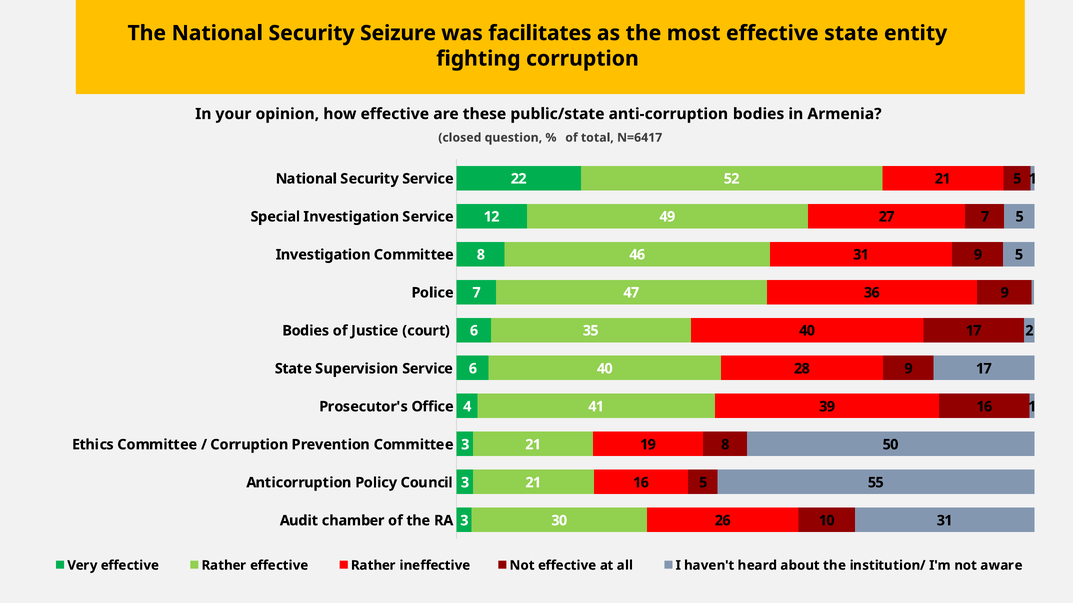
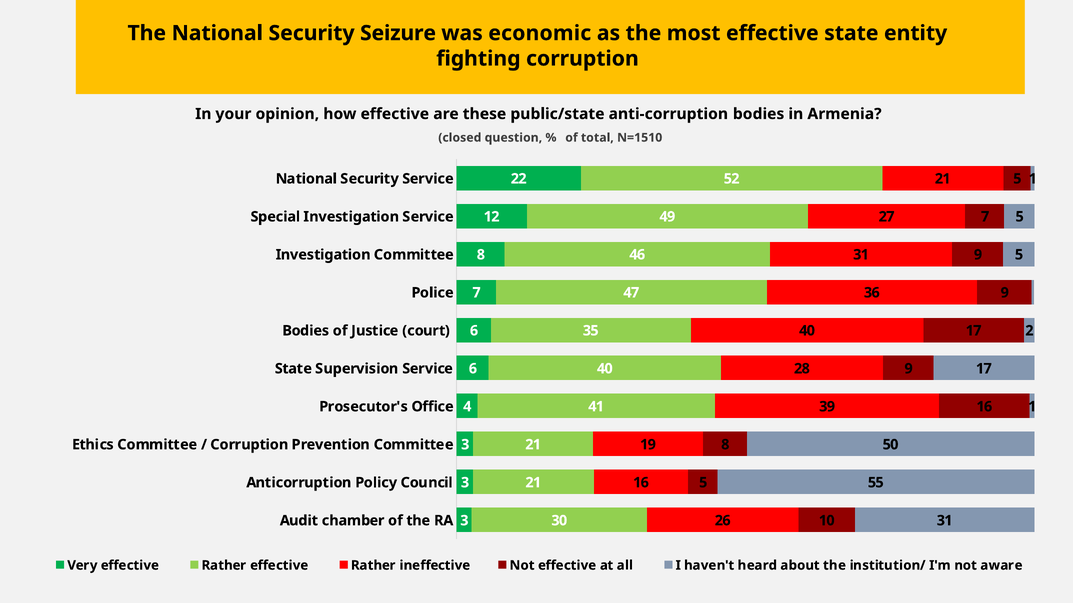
facilitates: facilitates -> economic
N=6417: N=6417 -> N=1510
